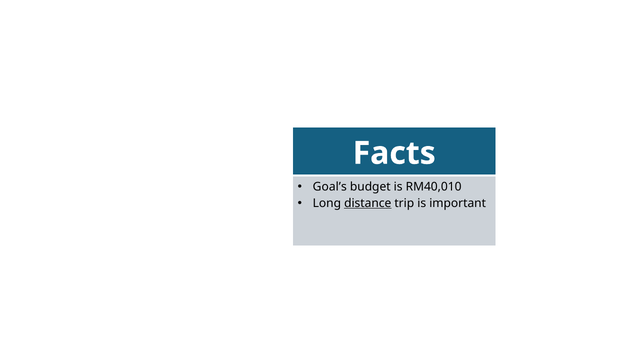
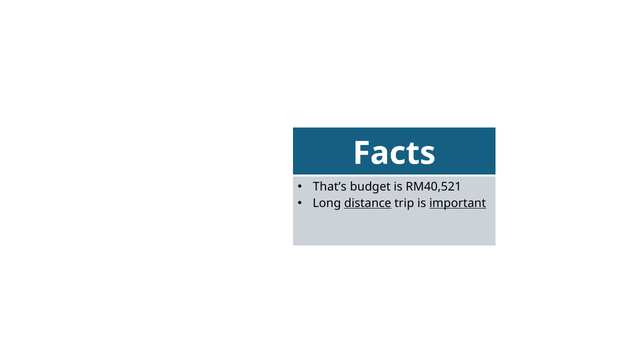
Goal’s: Goal’s -> That’s
RM40,010: RM40,010 -> RM40,521
important underline: none -> present
